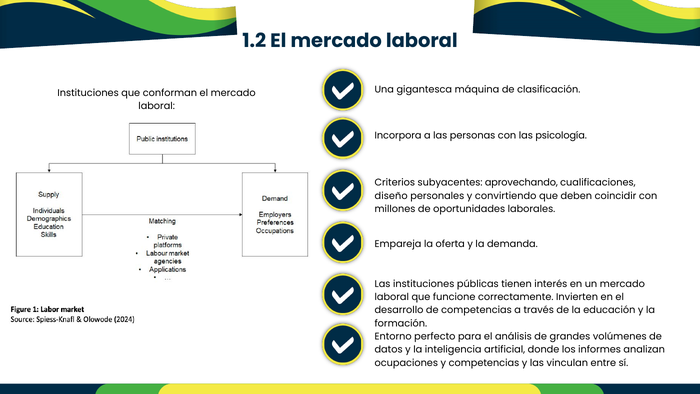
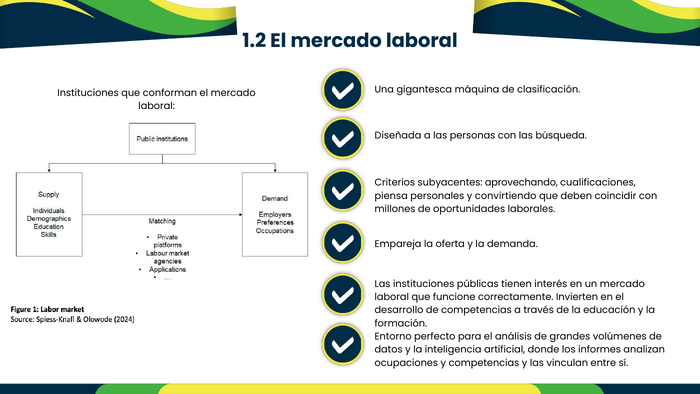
Incorpora: Incorpora -> Diseñada
psicología: psicología -> búsqueda
diseño: diseño -> piensa
